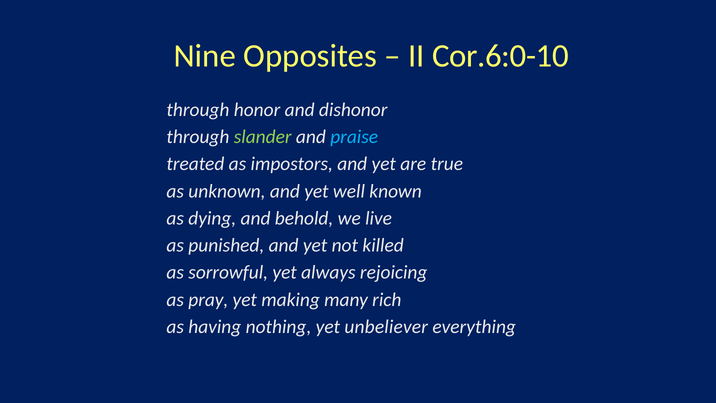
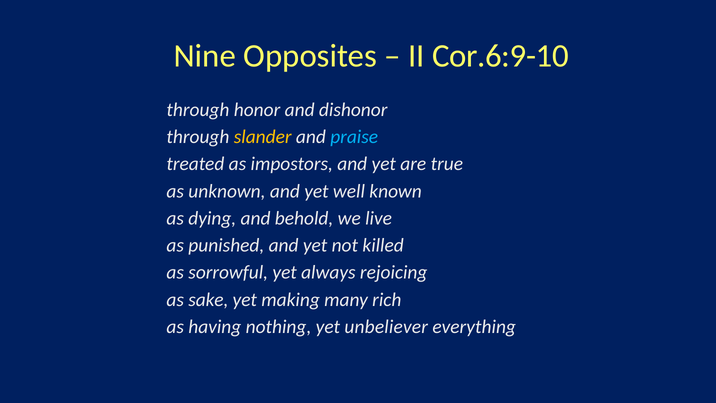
Cor.6:0-10: Cor.6:0-10 -> Cor.6:9-10
slander colour: light green -> yellow
pray: pray -> sake
